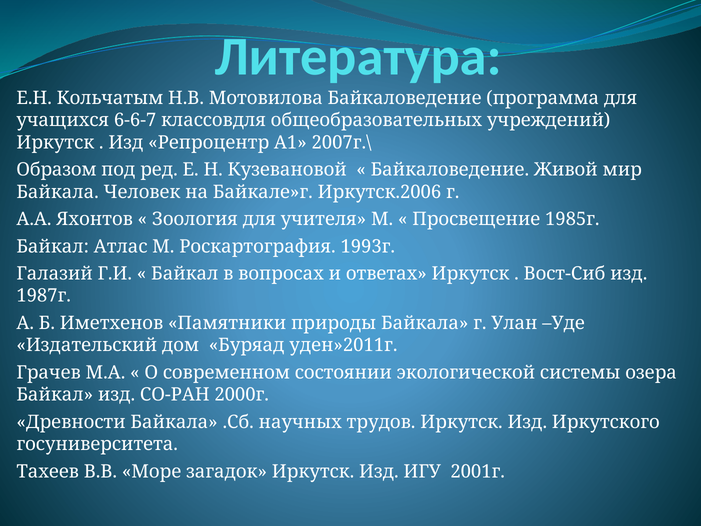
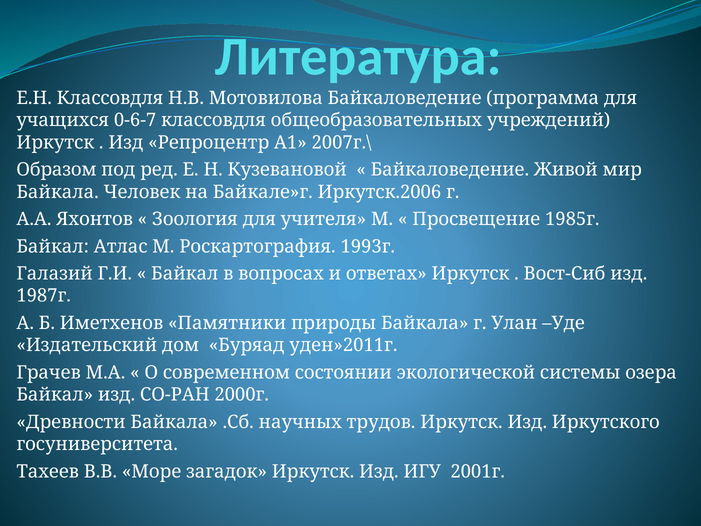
Е.Н Кольчатым: Кольчатым -> Классовдля
6-6-7: 6-6-7 -> 0-6-7
